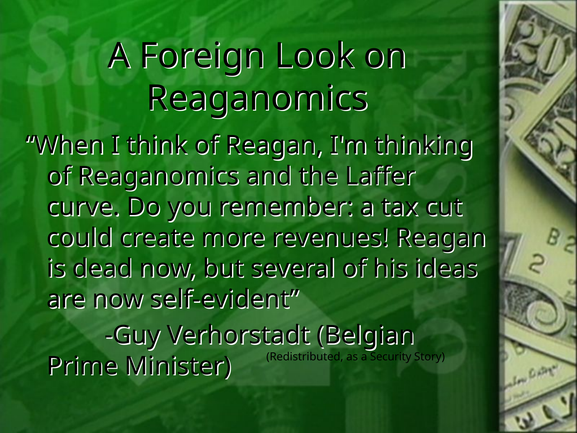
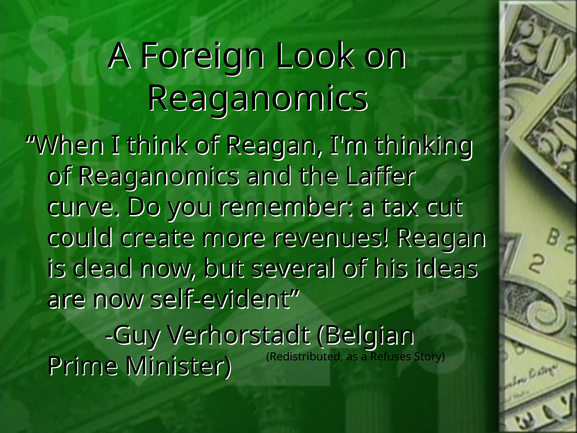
Security: Security -> Refuses
